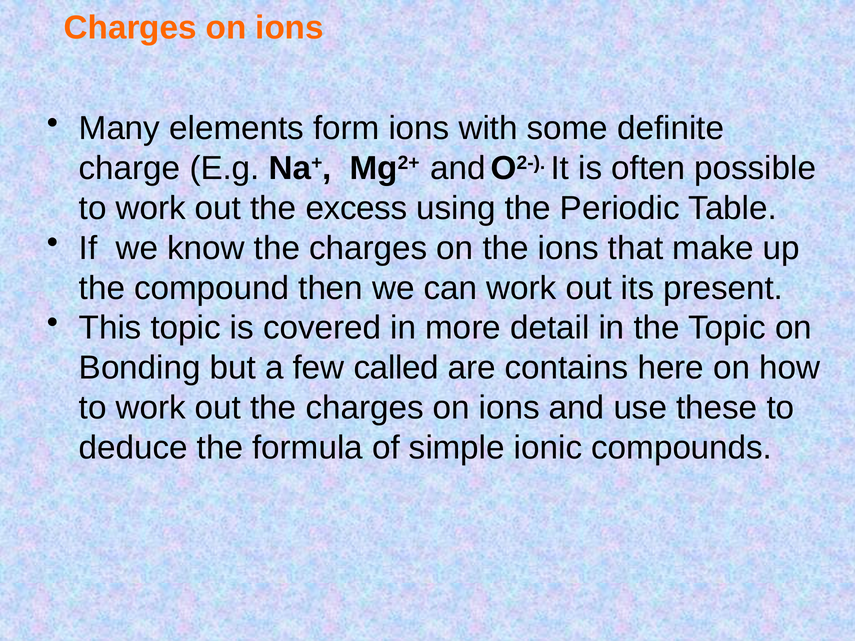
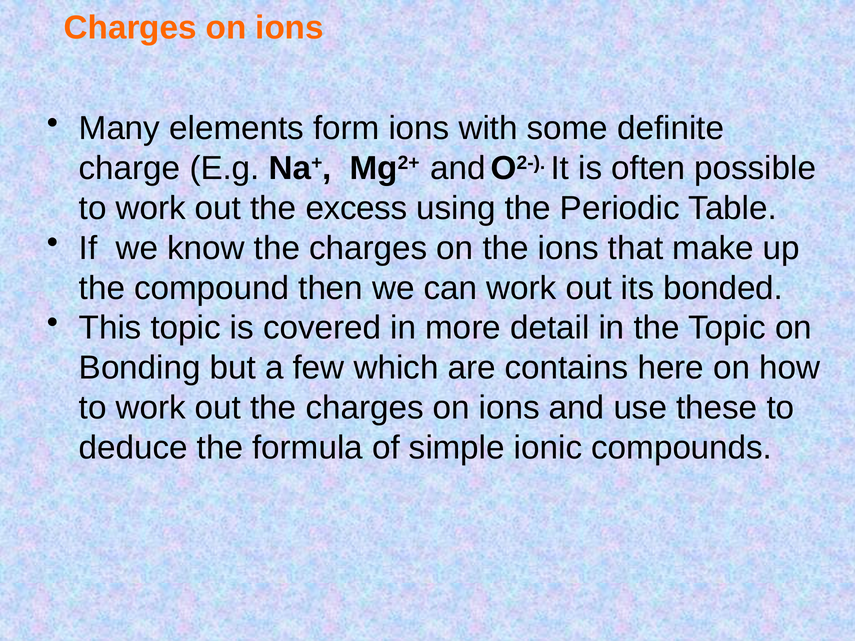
present: present -> bonded
called: called -> which
